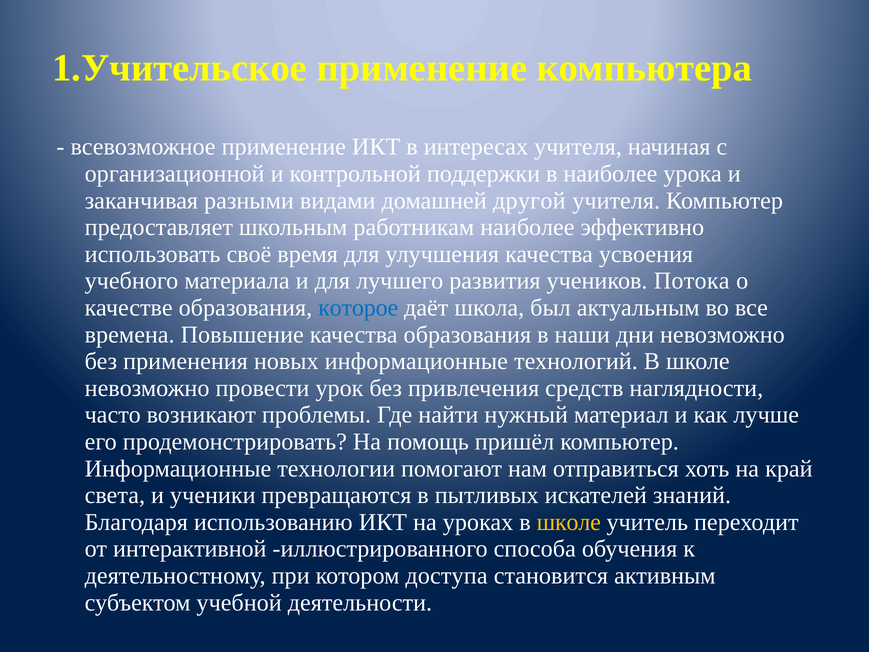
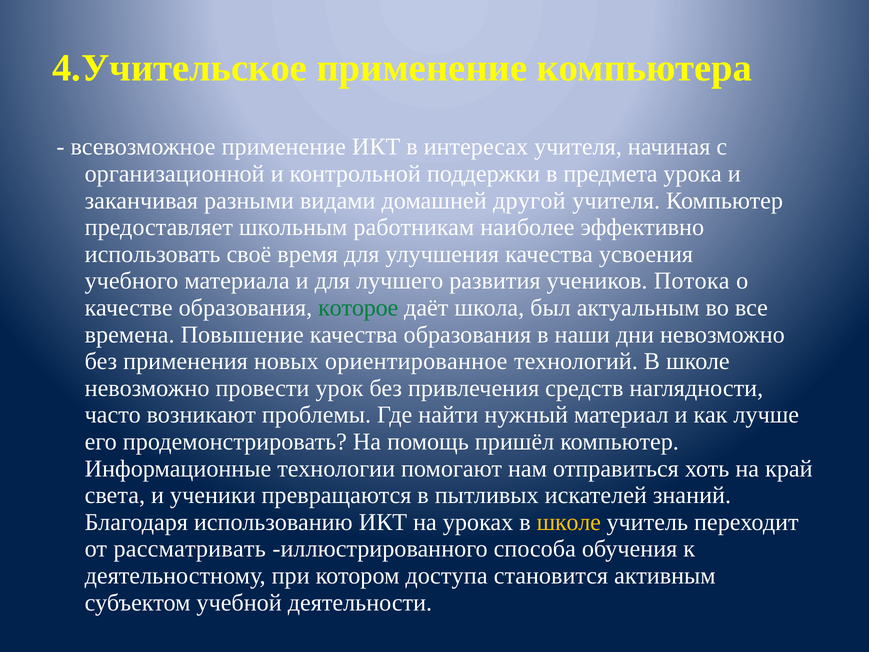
1.Учительское: 1.Учительское -> 4.Учительское
в наиболее: наиболее -> предмета
которое colour: blue -> green
новых информационные: информационные -> ориентированное
интерактивной: интерактивной -> рассматривать
